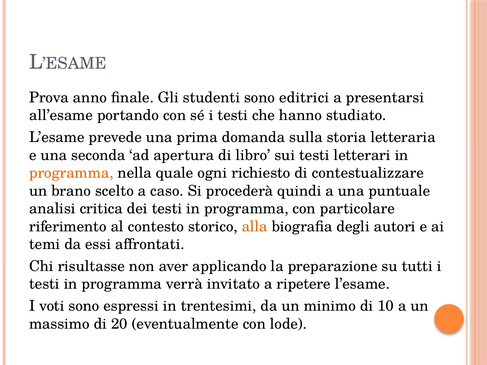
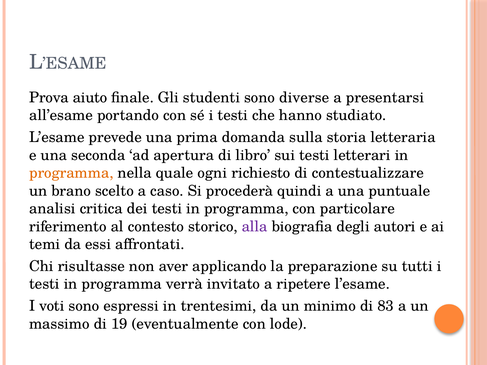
anno: anno -> aiuto
editrici: editrici -> diverse
alla colour: orange -> purple
10: 10 -> 83
20: 20 -> 19
